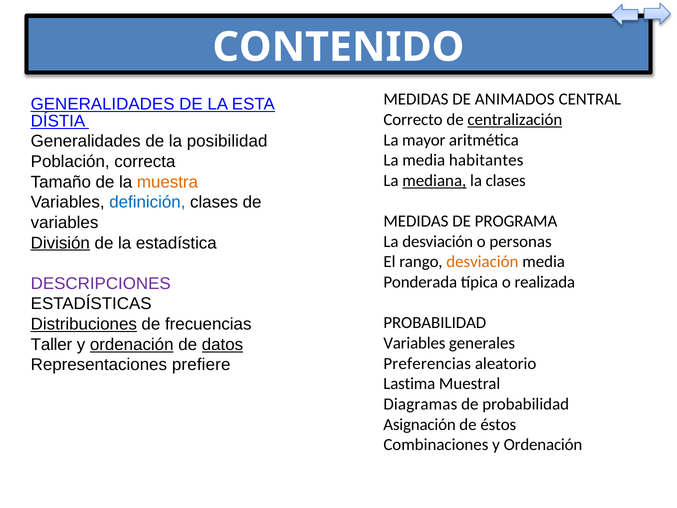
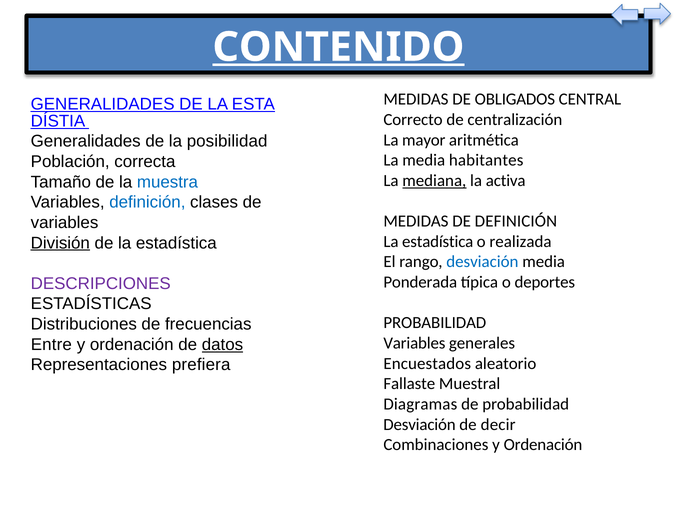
CONTENIDO underline: none -> present
ANIMADOS: ANIMADOS -> OBLIGADOS
centralización underline: present -> none
la clases: clases -> activa
muestra colour: orange -> blue
DE PROGRAMA: PROGRAMA -> DEFINICIÓN
desviación at (438, 241): desviación -> estadística
personas: personas -> realizada
desviación at (482, 262) colour: orange -> blue
realizada: realizada -> deportes
Distribuciones underline: present -> none
Taller: Taller -> Entre
ordenación at (132, 344) underline: present -> none
Preferencias: Preferencias -> Encuestados
prefiere: prefiere -> prefiera
Lastima: Lastima -> Fallaste
Asignación at (420, 424): Asignación -> Desviación
éstos: éstos -> decir
